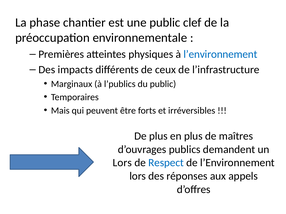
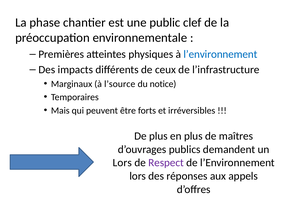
l’publics: l’publics -> l’source
du public: public -> notice
Respect colour: blue -> purple
